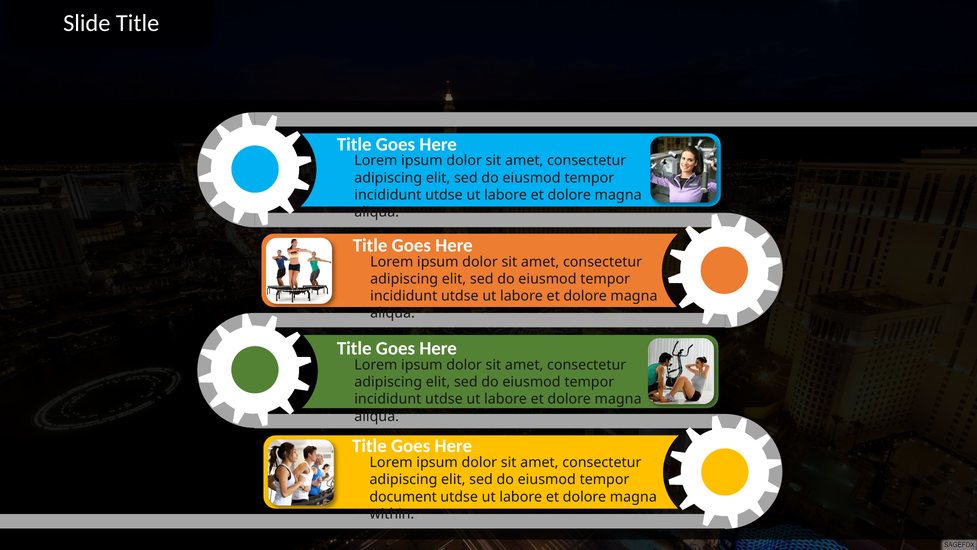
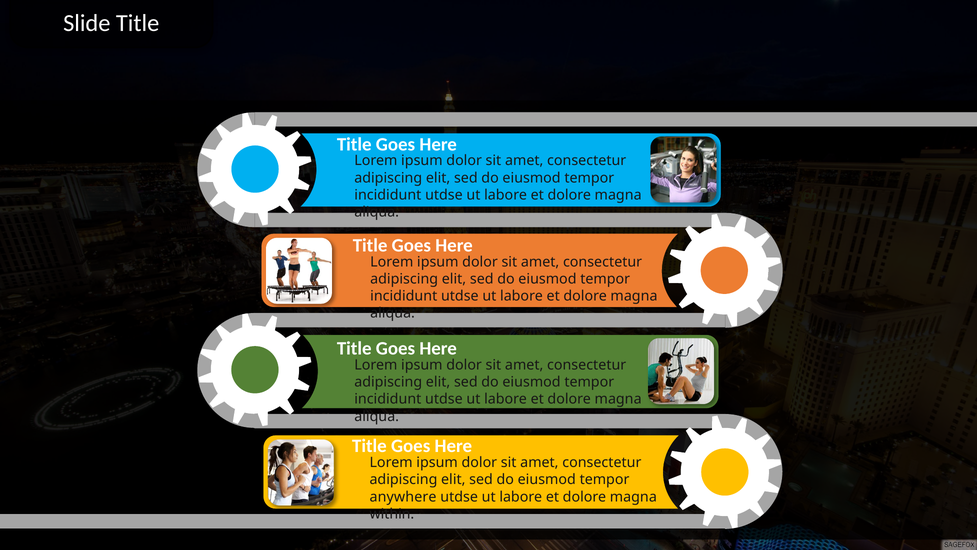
document: document -> anywhere
